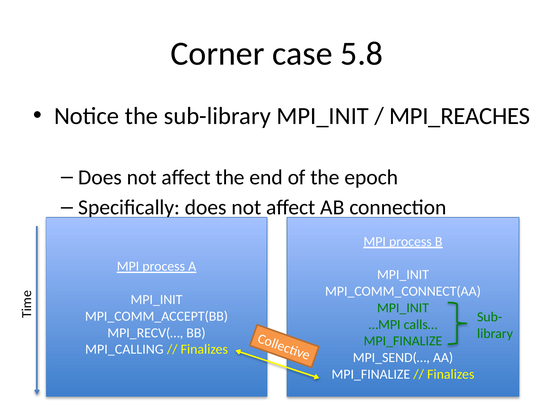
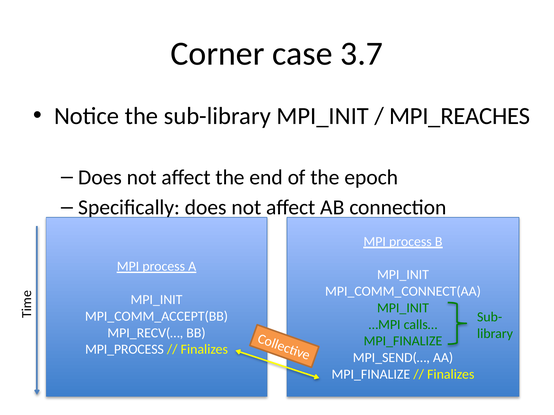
5.8: 5.8 -> 3.7
MPI_CALLING: MPI_CALLING -> MPI_PROCESS
